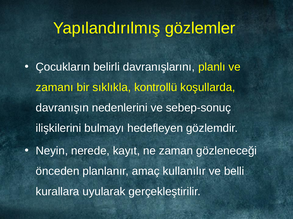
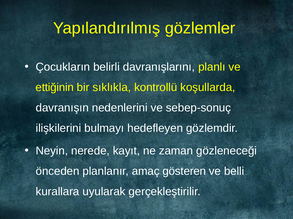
zamanı: zamanı -> ettiğinin
kullanılır: kullanılır -> gösteren
